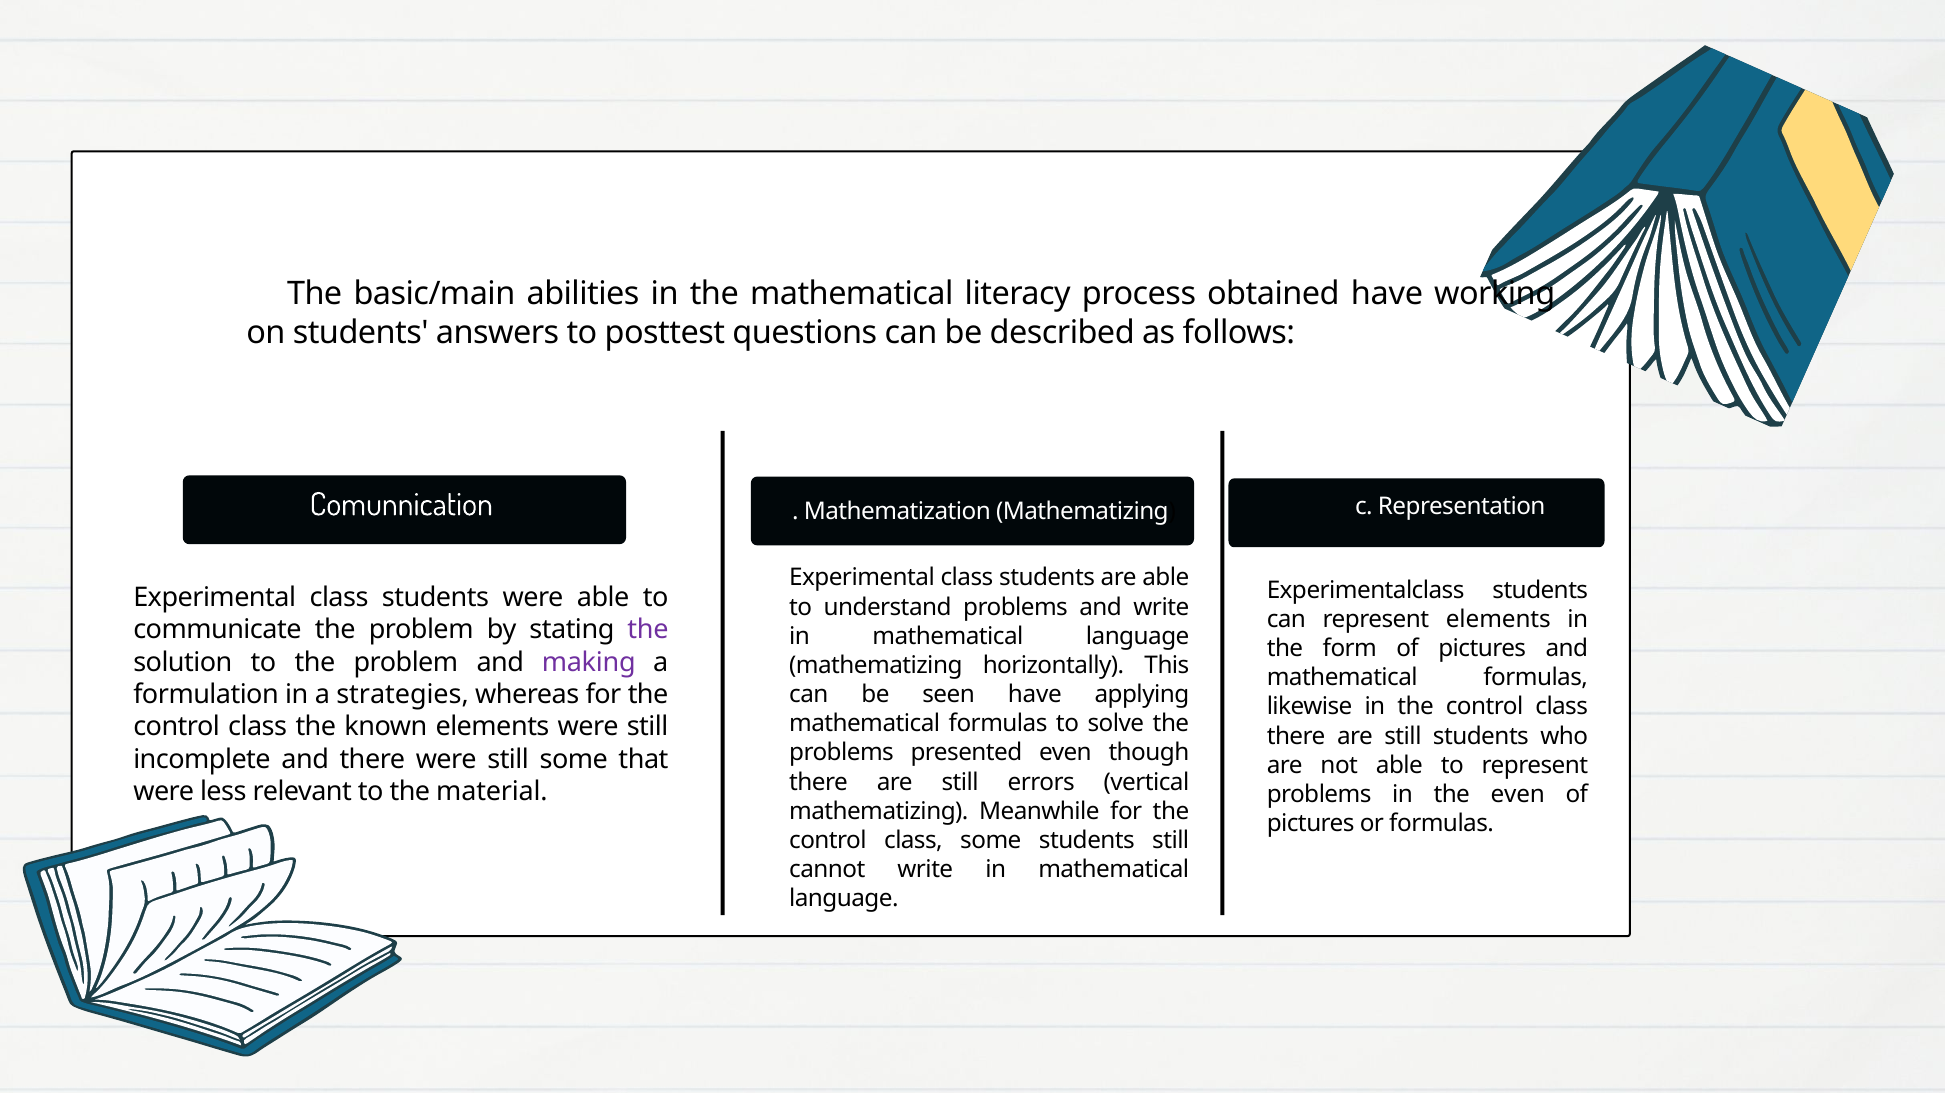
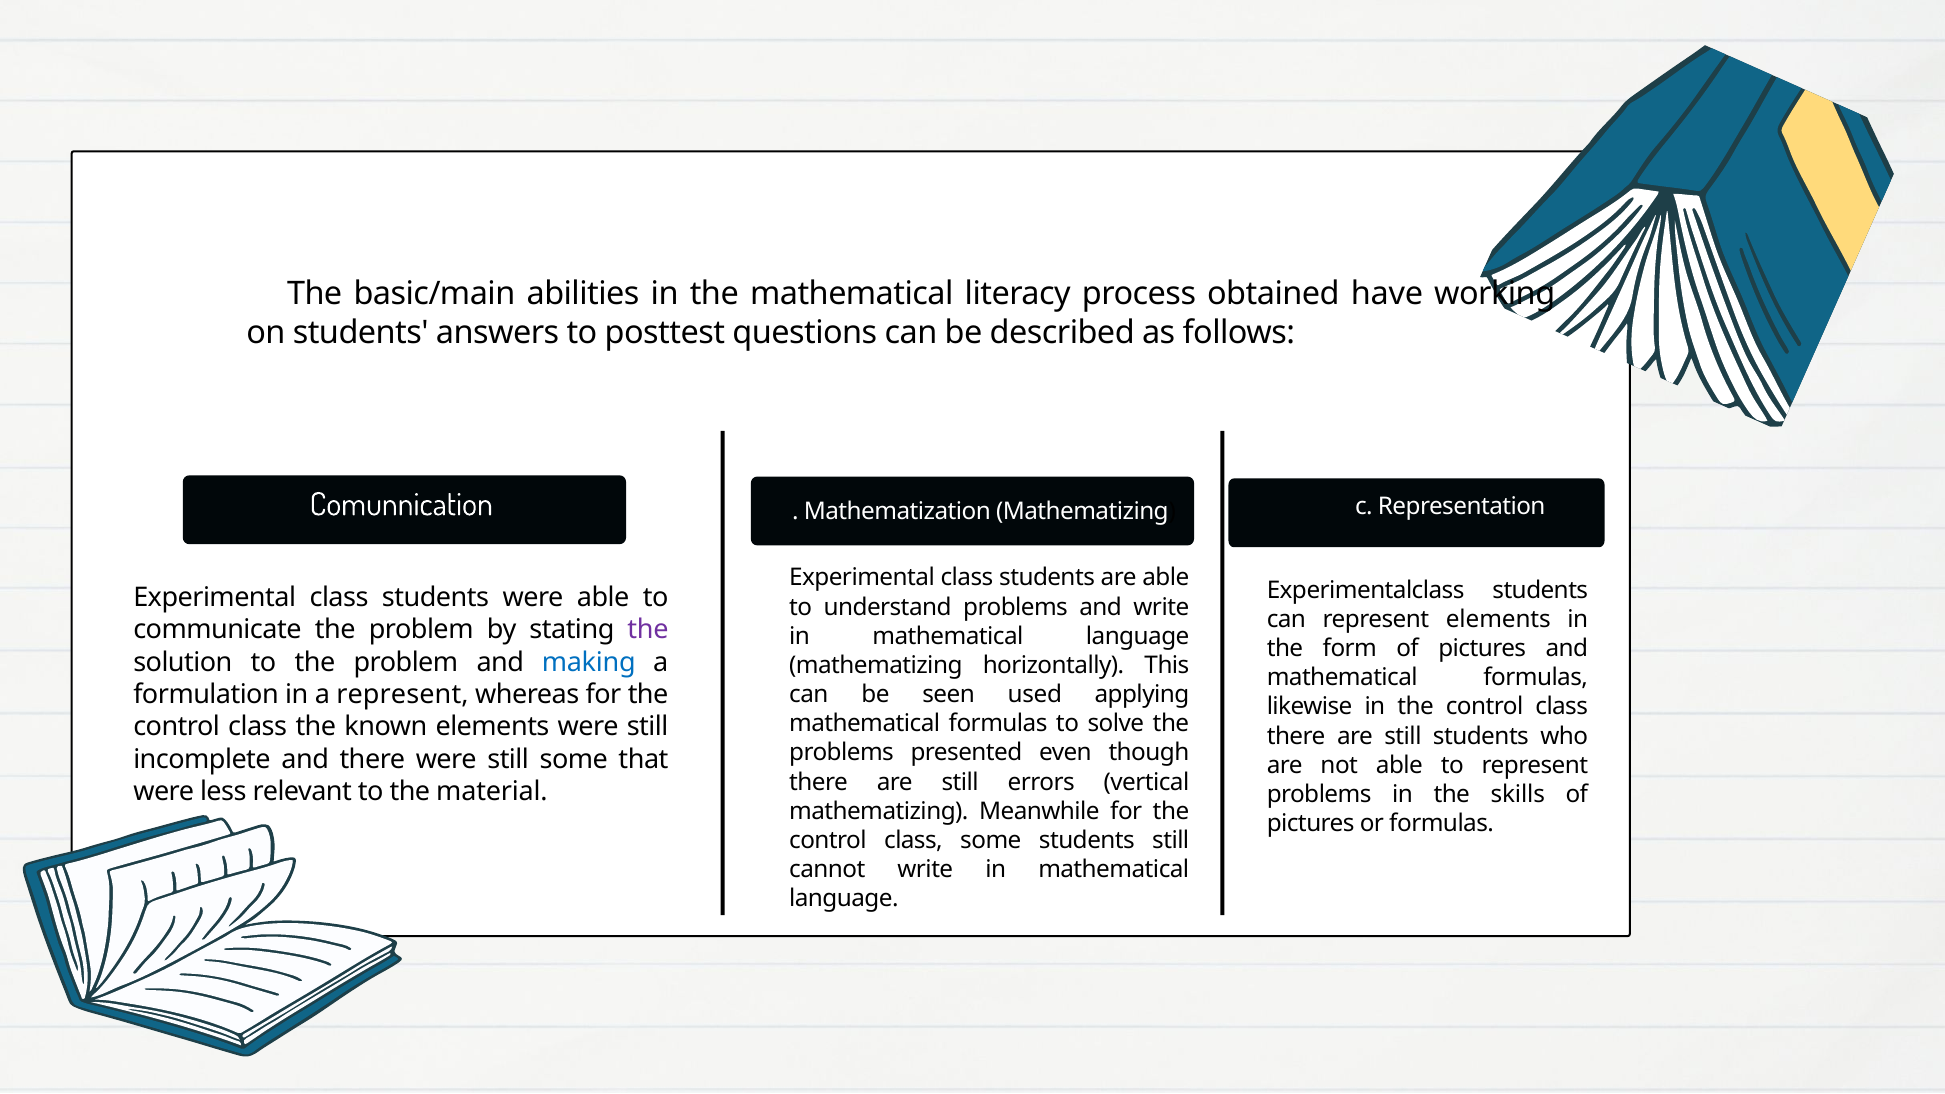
making colour: purple -> blue
a strategies: strategies -> represent
seen have: have -> used
the even: even -> skills
